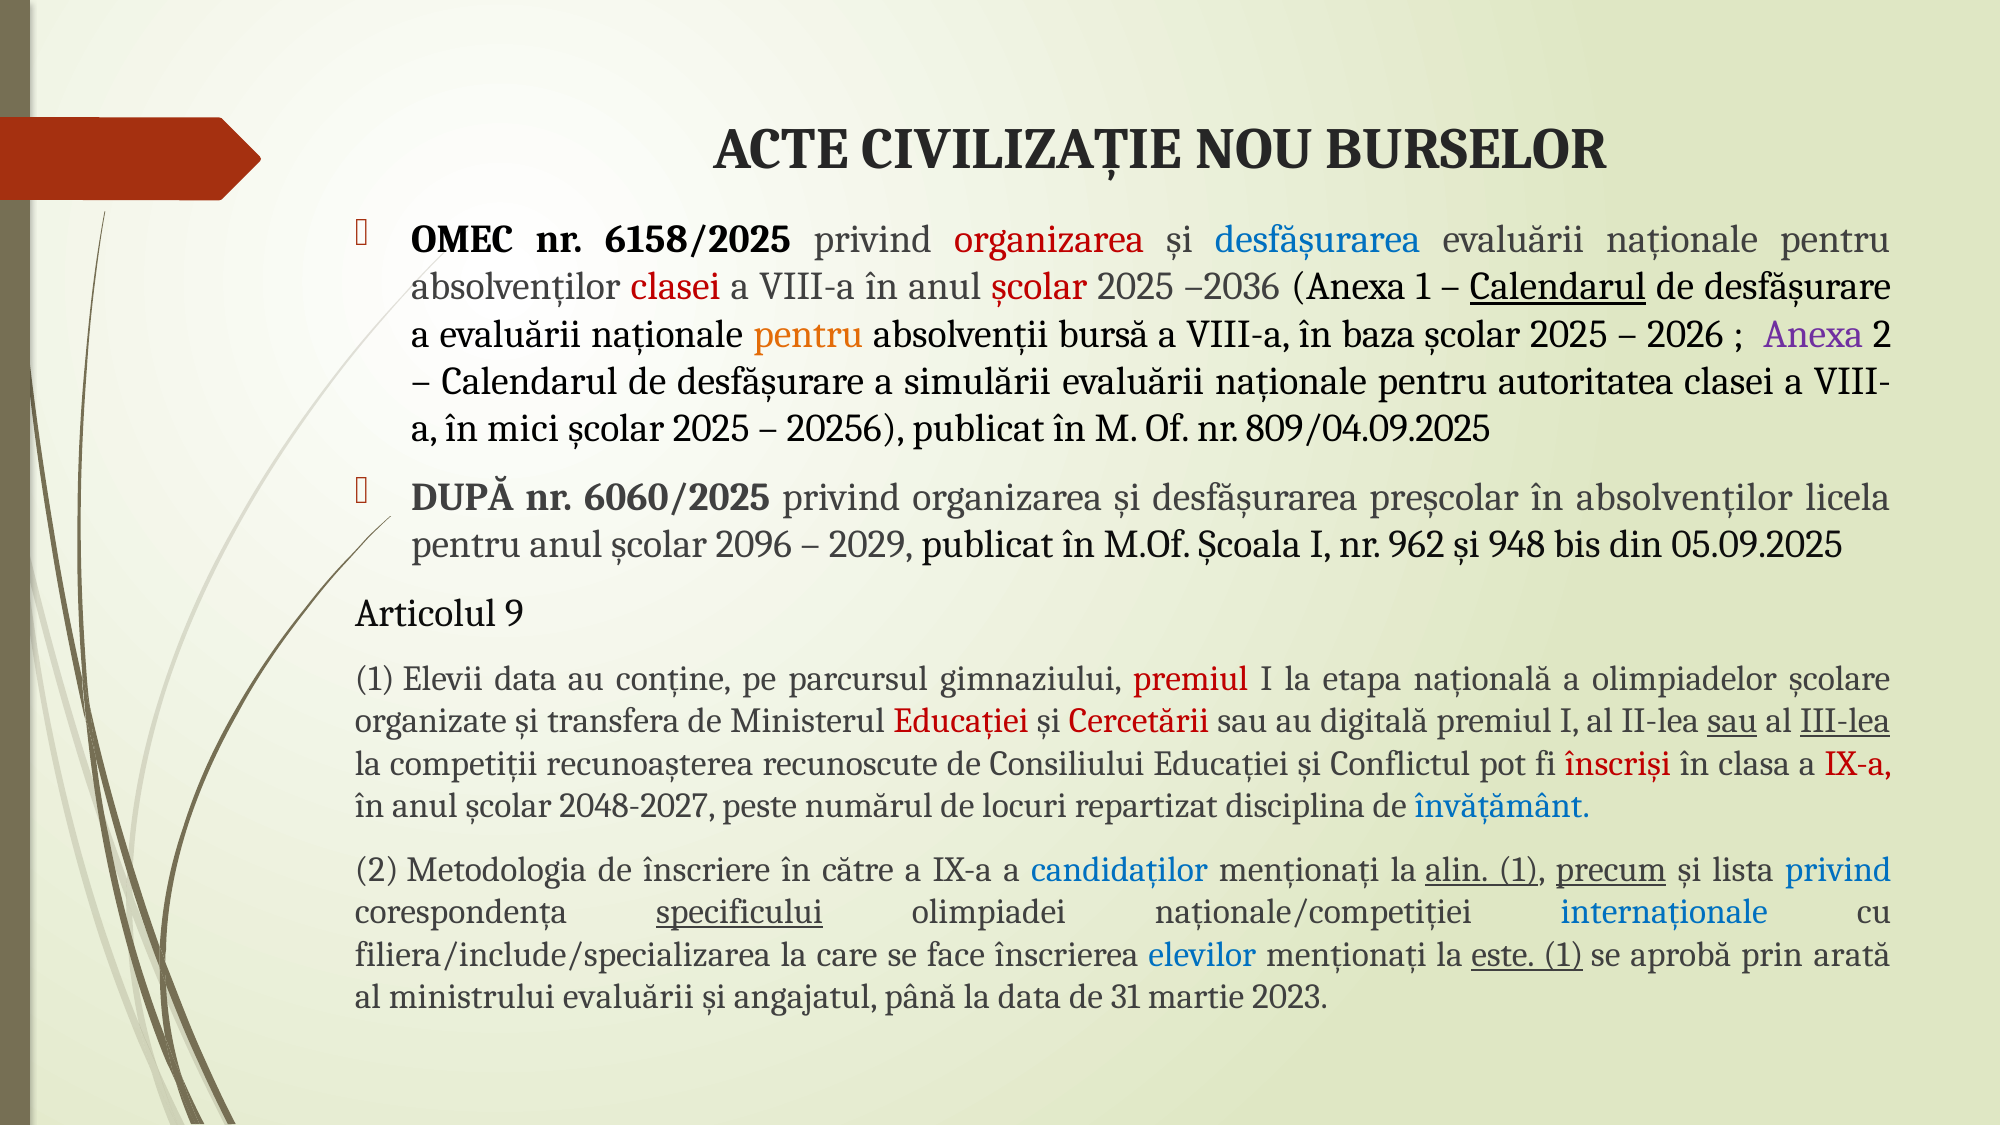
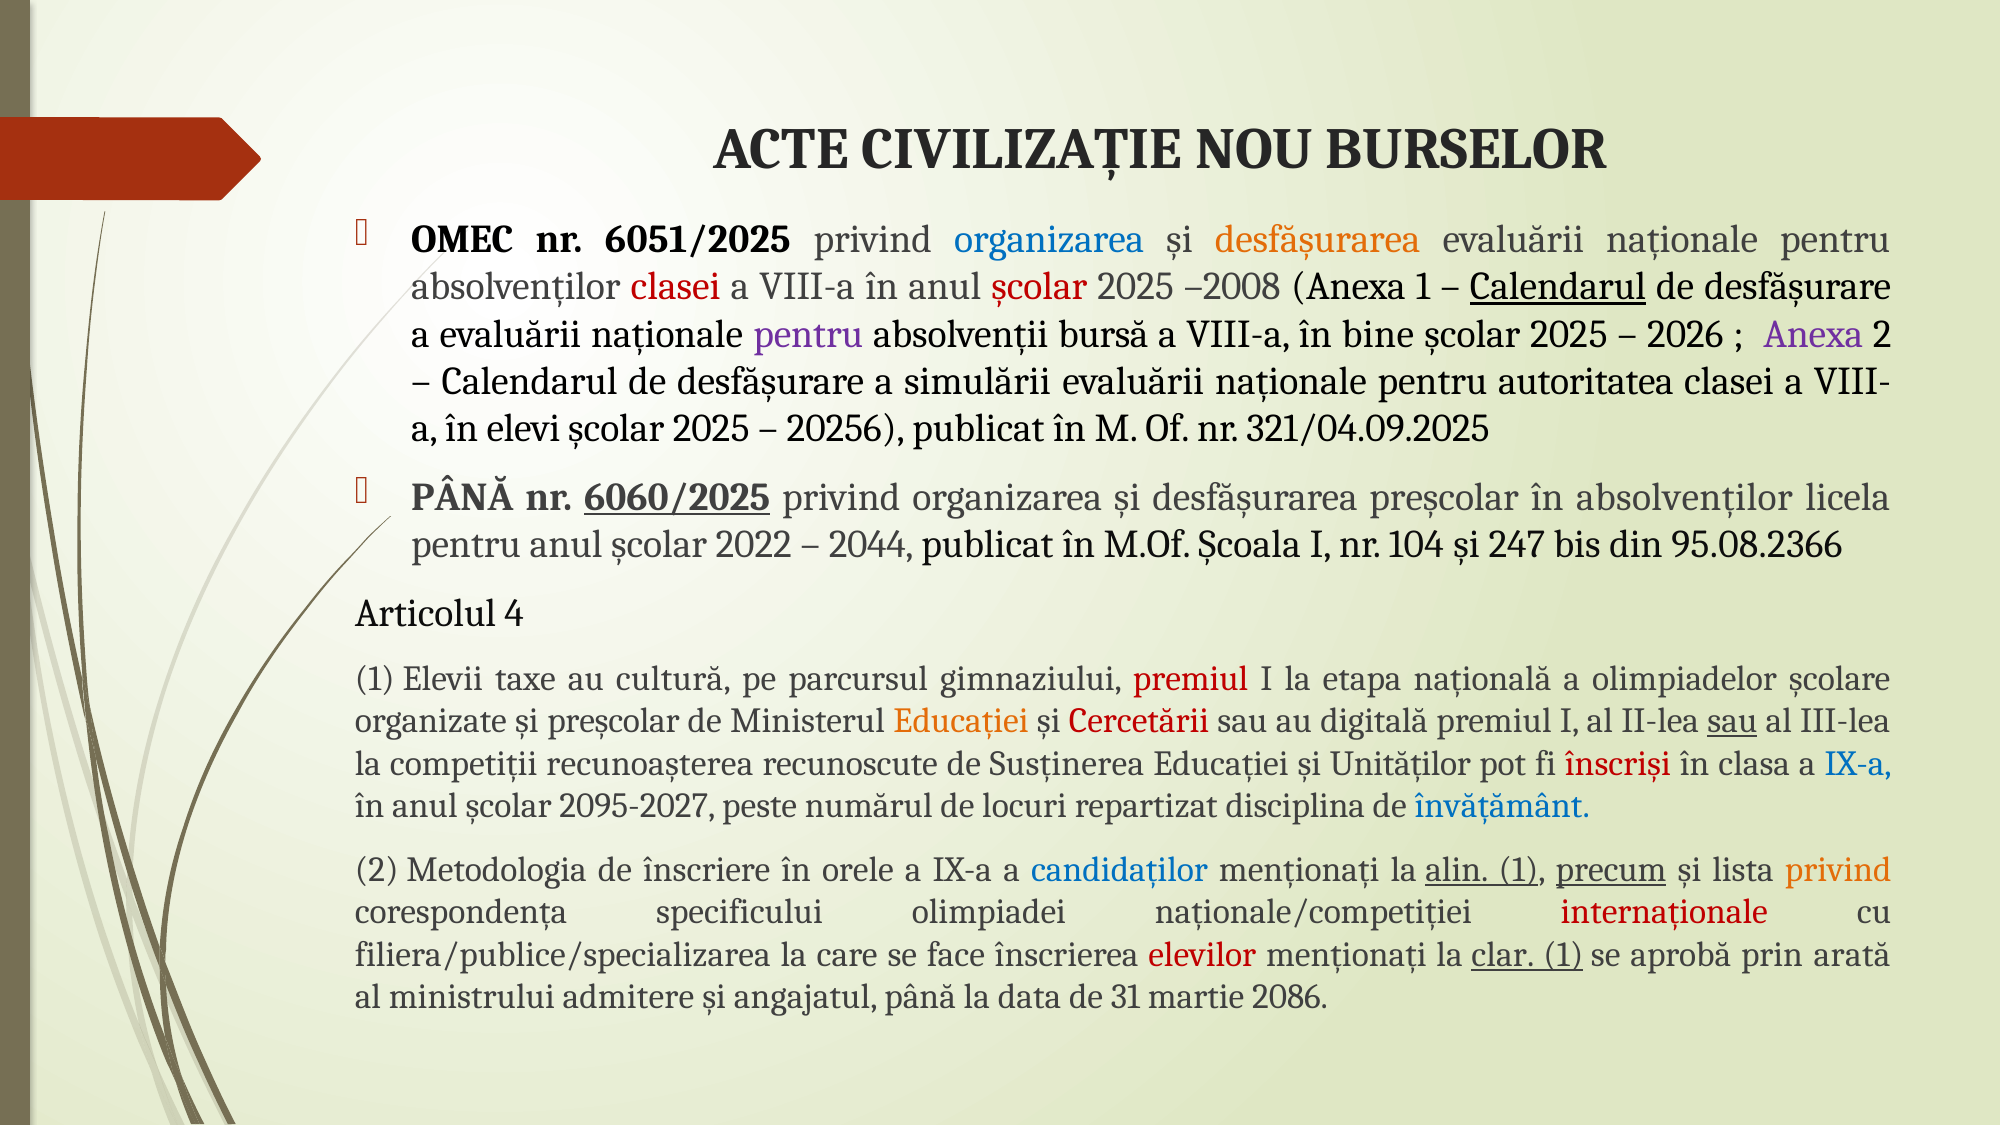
6158/2025: 6158/2025 -> 6051/2025
organizarea at (1049, 239) colour: red -> blue
desfășurarea at (1318, 239) colour: blue -> orange
–2036: –2036 -> –2008
pentru at (808, 334) colour: orange -> purple
baza: baza -> bine
mici: mici -> elevi
809/04.09.2025: 809/04.09.2025 -> 321/04.09.2025
DUPĂ at (462, 497): DUPĂ -> PÂNĂ
6060/2025 underline: none -> present
2096: 2096 -> 2022
2029: 2029 -> 2044
962: 962 -> 104
948: 948 -> 247
05.09.2025: 05.09.2025 -> 95.08.2366
9: 9 -> 4
Elevii data: data -> taxe
conține: conține -> cultură
și transfera: transfera -> preșcolar
Educației at (961, 721) colour: red -> orange
III-lea underline: present -> none
Consiliului: Consiliului -> Susținerea
Conflictul: Conflictul -> Unităților
IX-a at (1858, 764) colour: red -> blue
2048-2027: 2048-2027 -> 2095-2027
către: către -> orele
privind at (1838, 870) colour: blue -> orange
specificului underline: present -> none
internaționale colour: blue -> red
filiera/include/specializarea: filiera/include/specializarea -> filiera/publice/specializarea
elevilor colour: blue -> red
este: este -> clar
ministrului evaluării: evaluării -> admitere
2023: 2023 -> 2086
